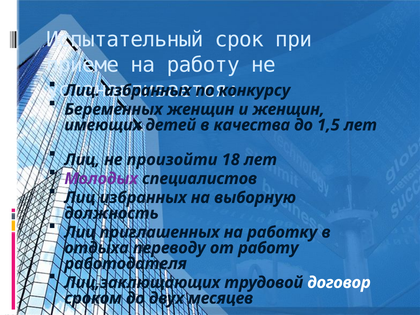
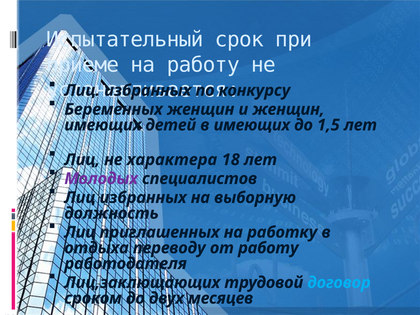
в качества: качества -> имеющих
произойти: произойти -> характера
договор colour: white -> light blue
